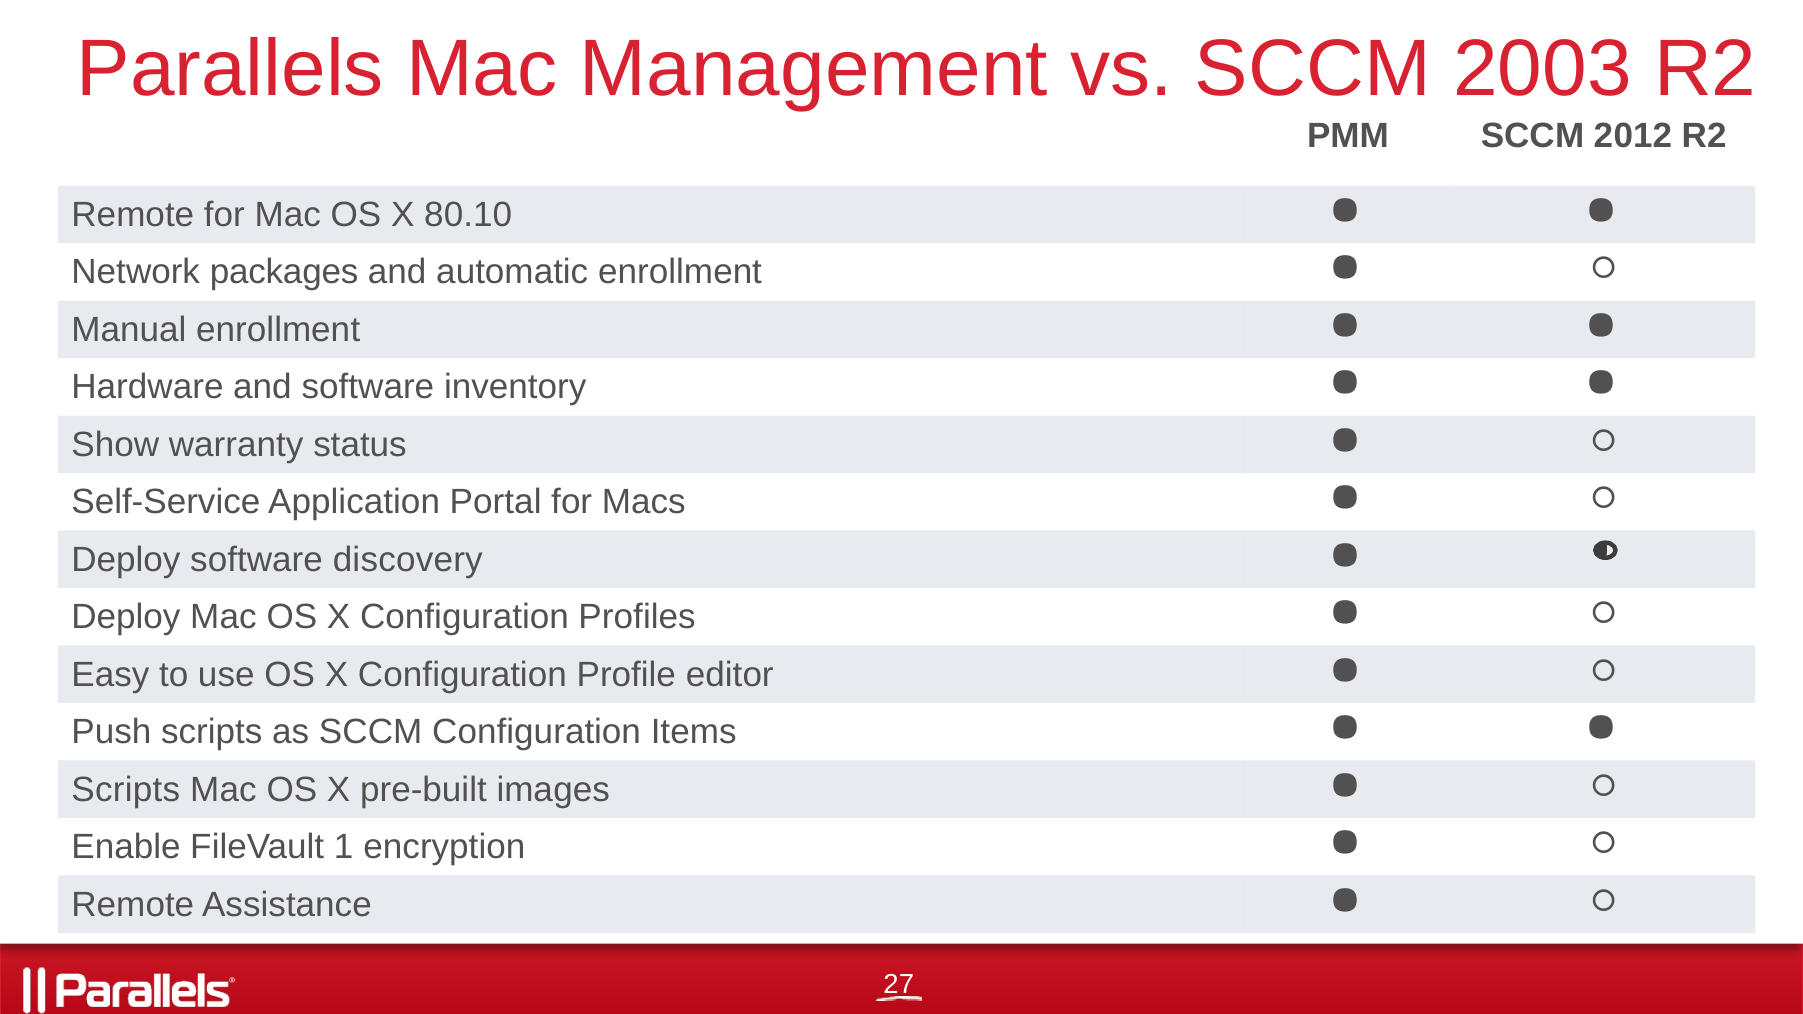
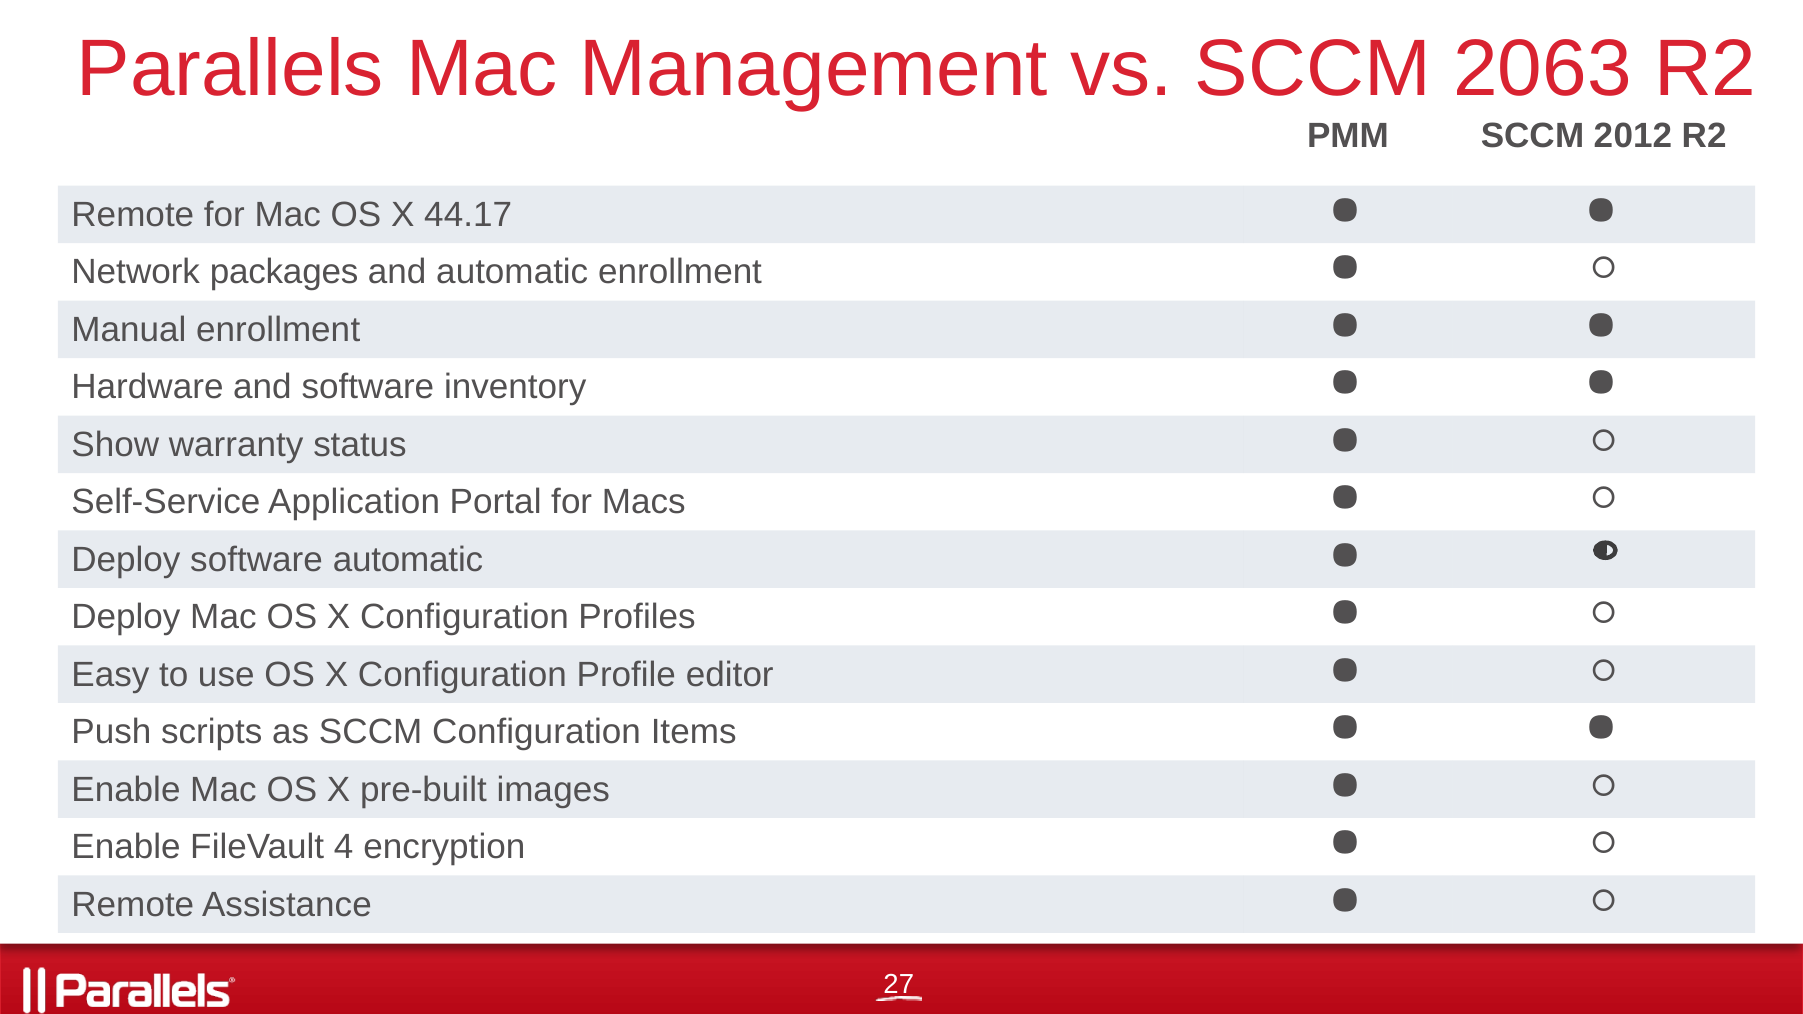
2003: 2003 -> 2063
80.10: 80.10 -> 44.17
software discovery: discovery -> automatic
Scripts at (126, 790): Scripts -> Enable
1: 1 -> 4
